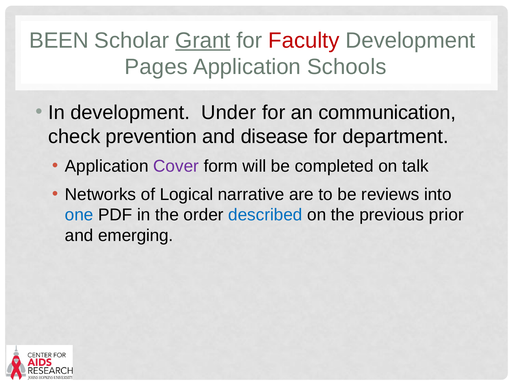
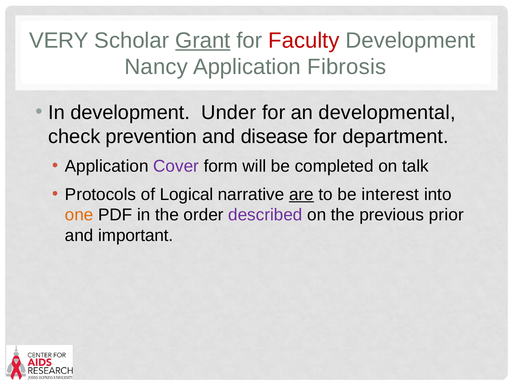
BEEN: BEEN -> VERY
Pages: Pages -> Nancy
Schools: Schools -> Fibrosis
communication: communication -> developmental
Networks: Networks -> Protocols
are underline: none -> present
reviews: reviews -> interest
one colour: blue -> orange
described colour: blue -> purple
emerging: emerging -> important
